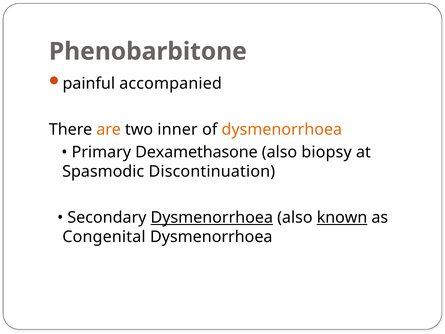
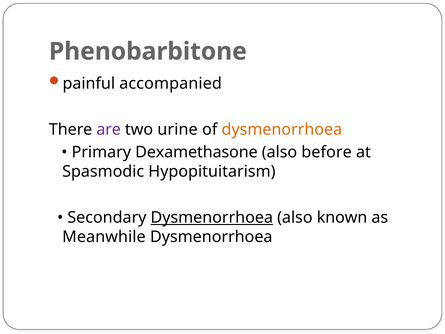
are colour: orange -> purple
inner: inner -> urine
biopsy: biopsy -> before
Discontinuation: Discontinuation -> Hypopituitarism
known underline: present -> none
Congenital: Congenital -> Meanwhile
